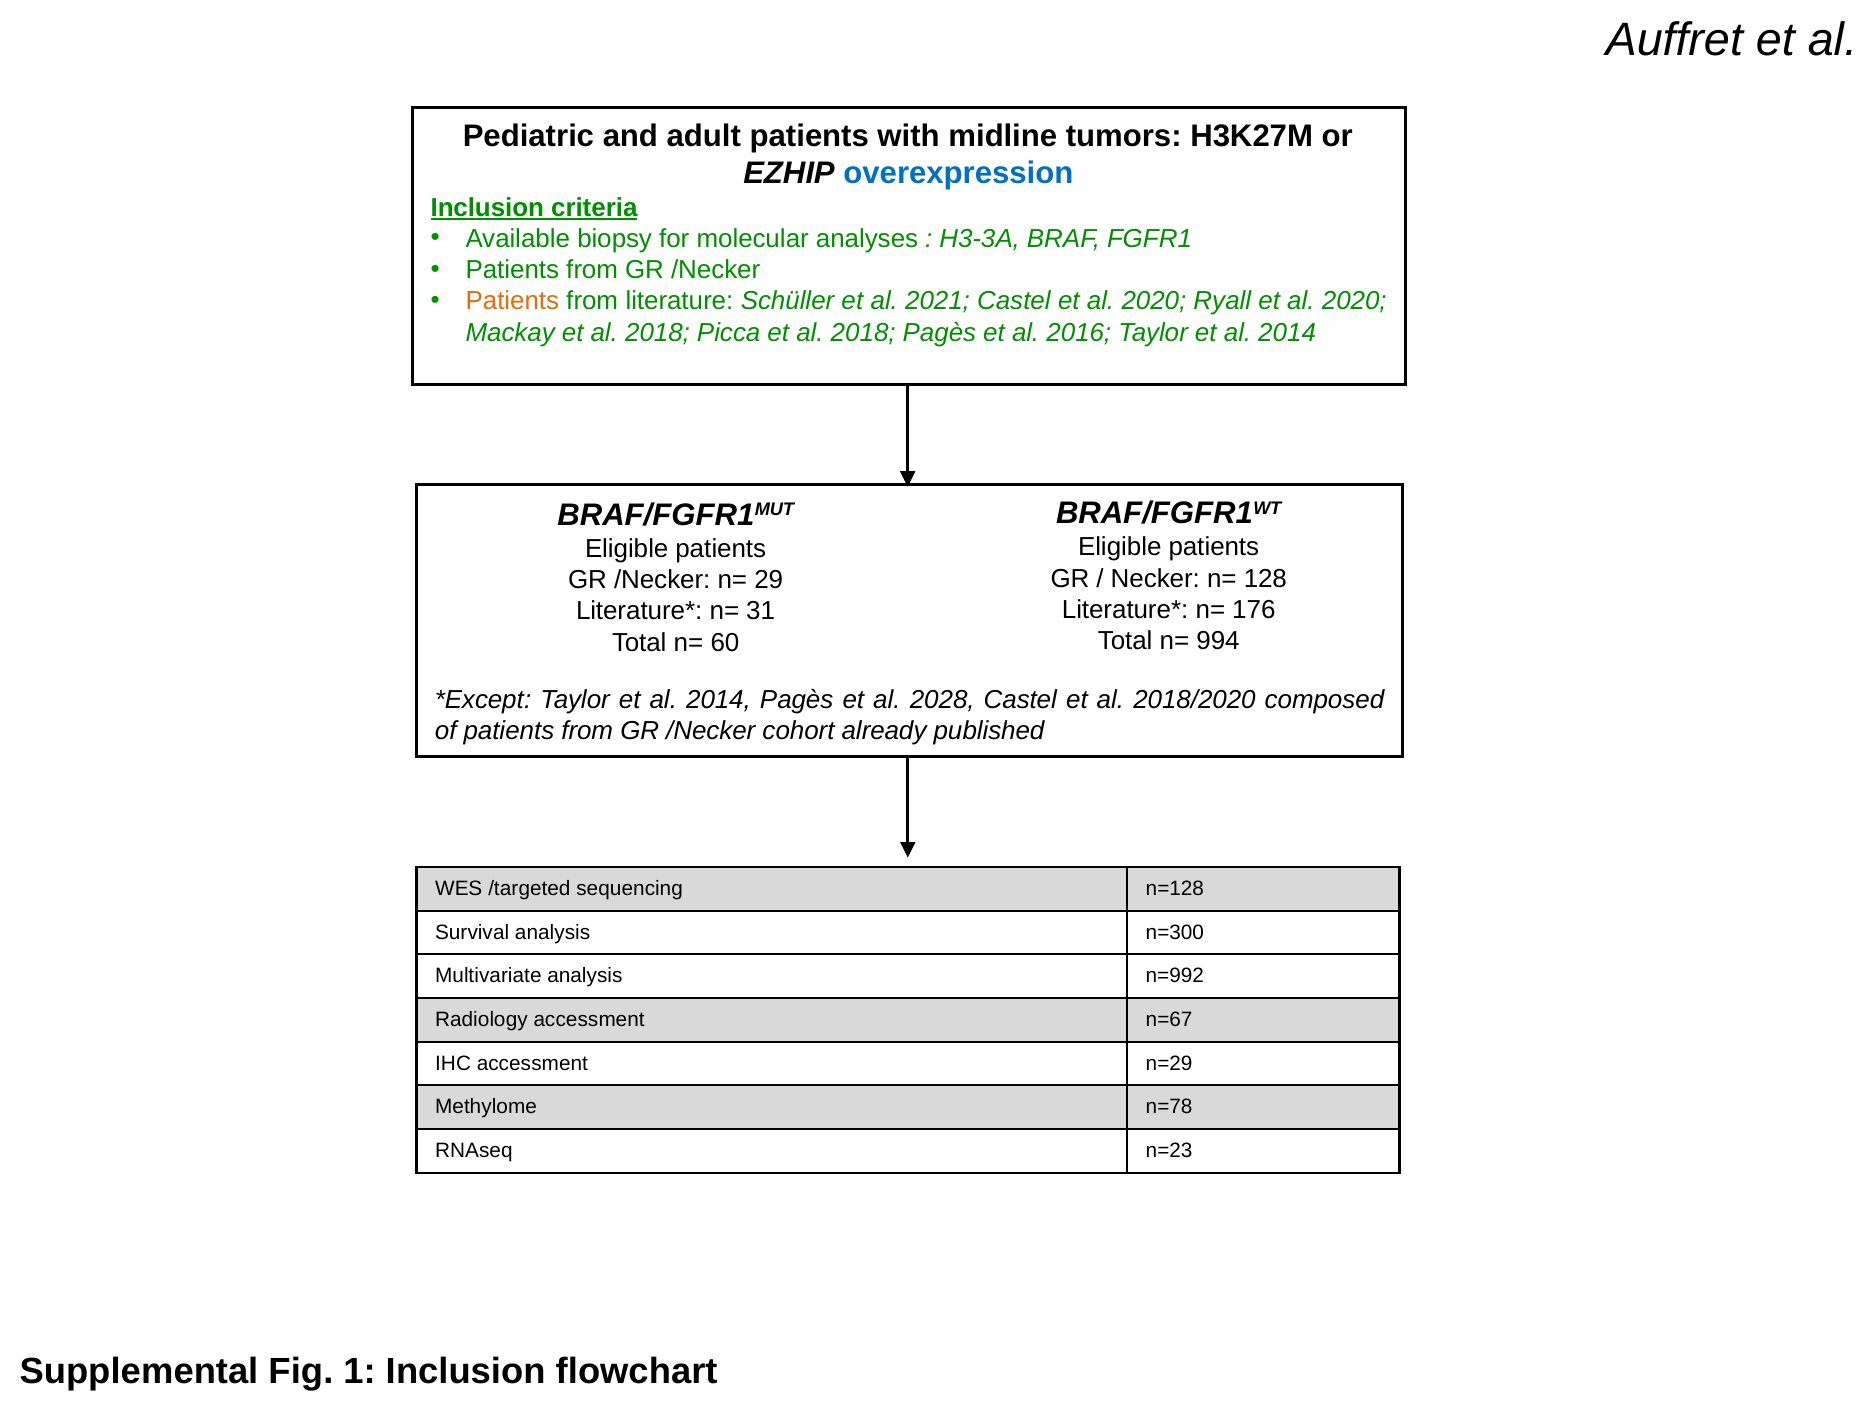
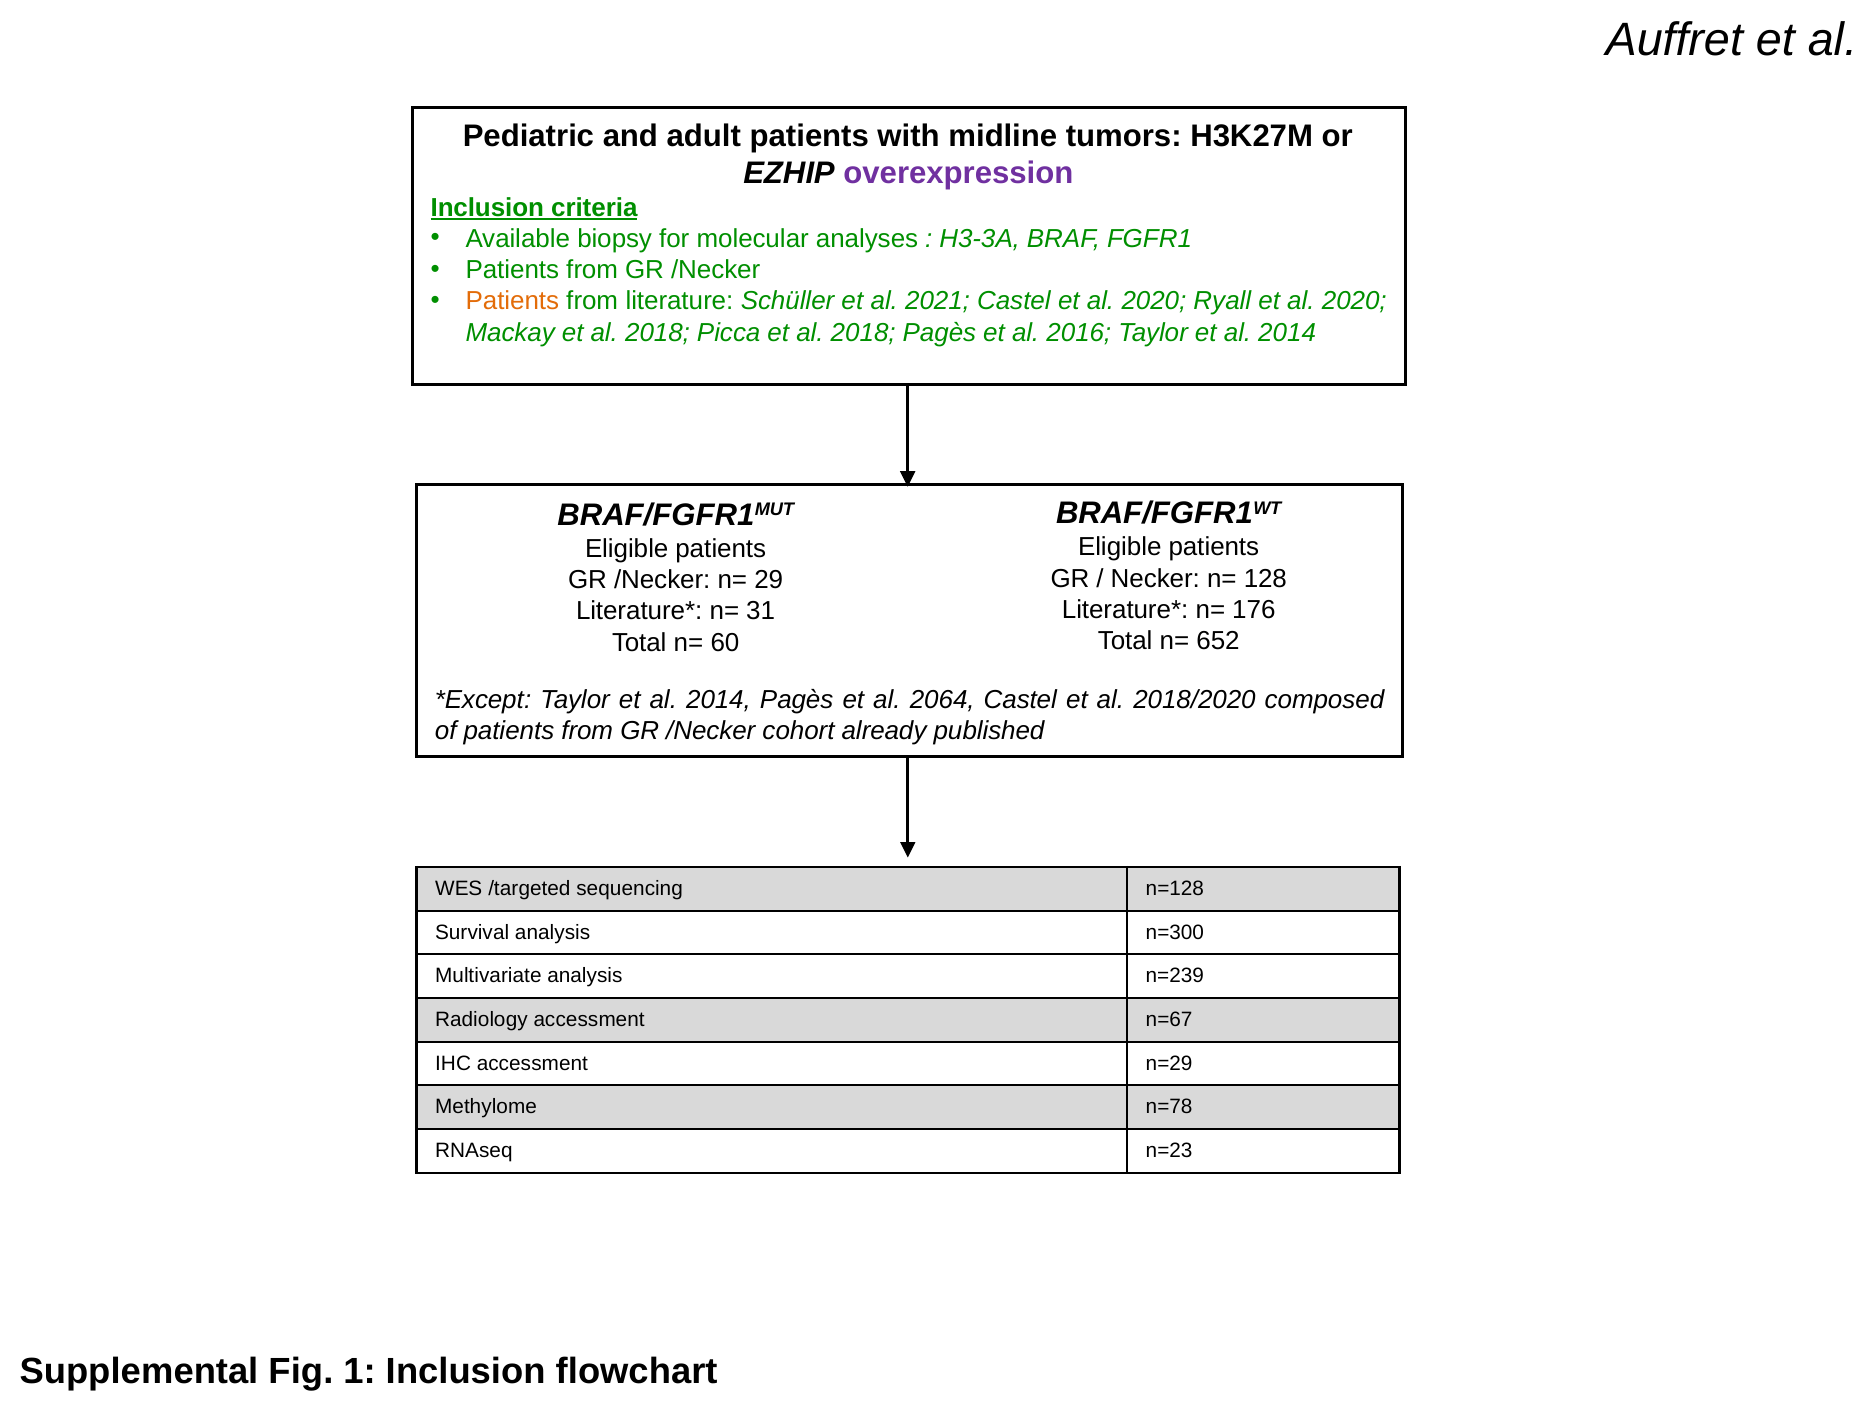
overexpression colour: blue -> purple
994: 994 -> 652
2028: 2028 -> 2064
n=992: n=992 -> n=239
